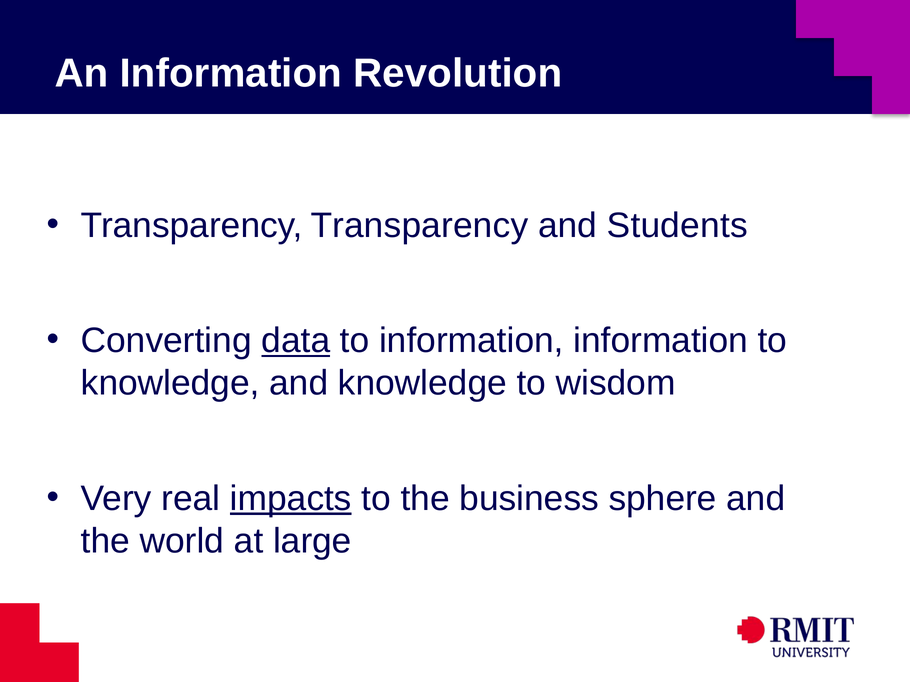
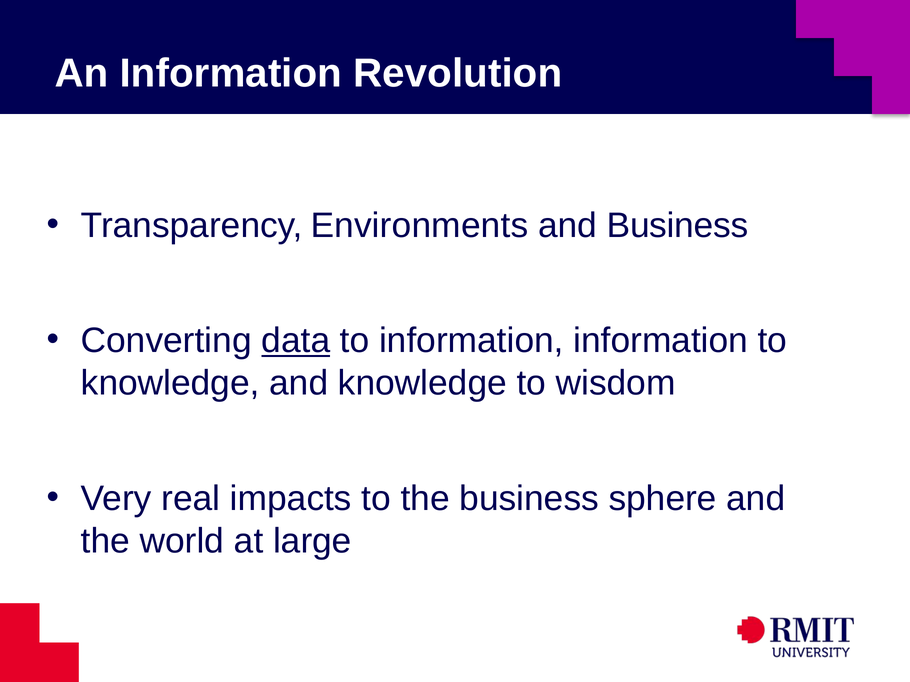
Transparency Transparency: Transparency -> Environments
and Students: Students -> Business
impacts underline: present -> none
